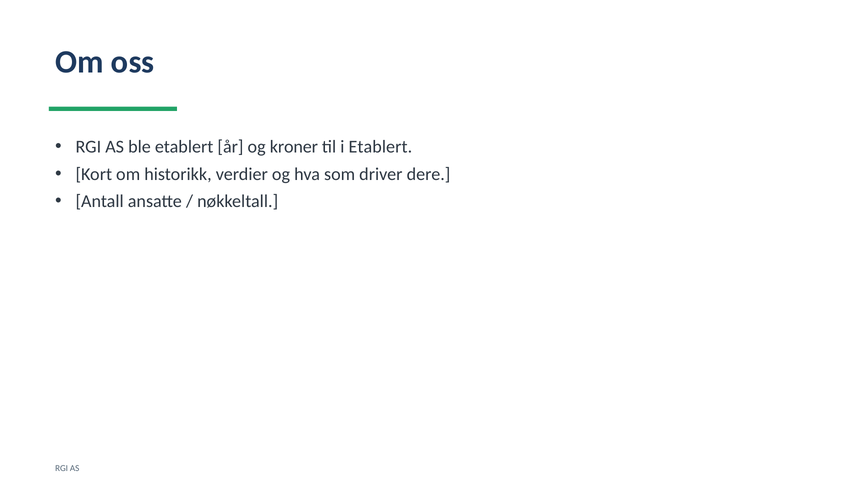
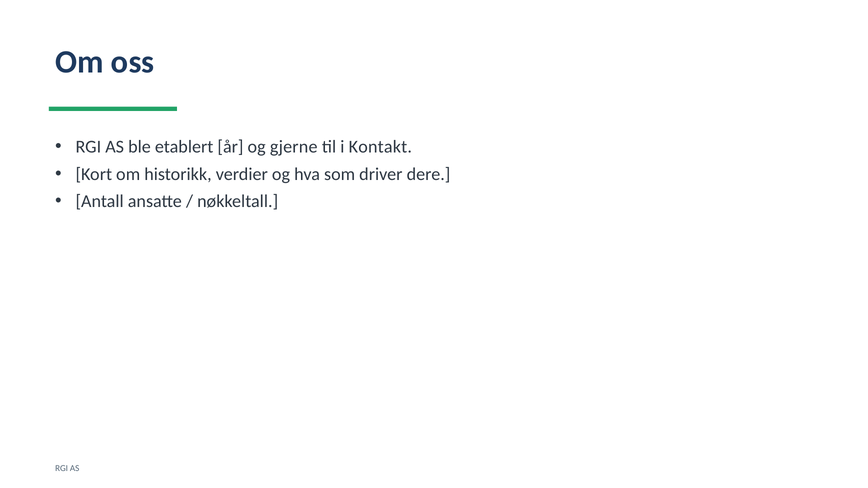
kroner: kroner -> gjerne
i Etablert: Etablert -> Kontakt
